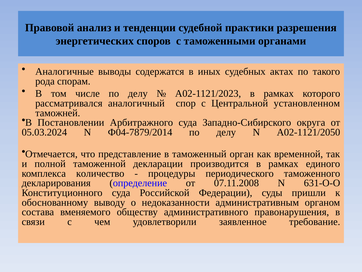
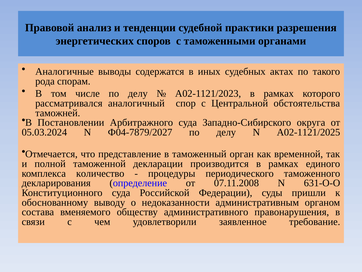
установленном: установленном -> обстоятельства
Ф04-7879/2014: Ф04-7879/2014 -> Ф04-7879/2027
А02-1121/2050: А02-1121/2050 -> А02-1121/2025
